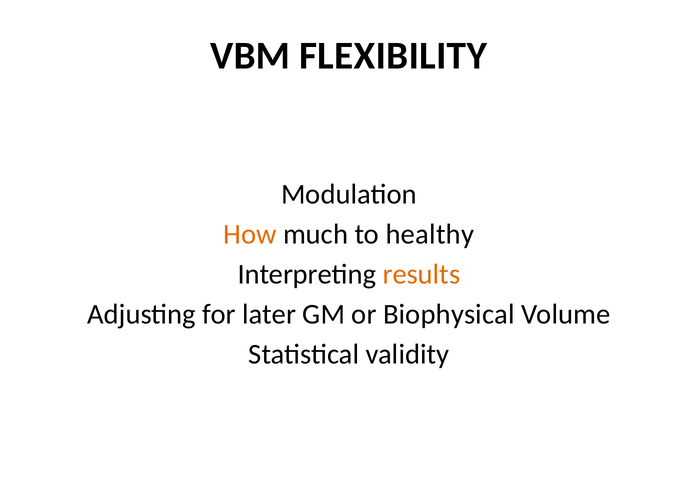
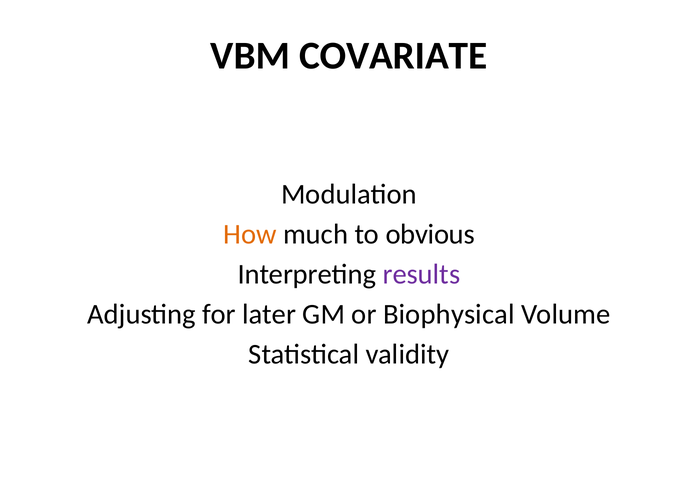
FLEXIBILITY: FLEXIBILITY -> COVARIATE
healthy: healthy -> obvious
results colour: orange -> purple
